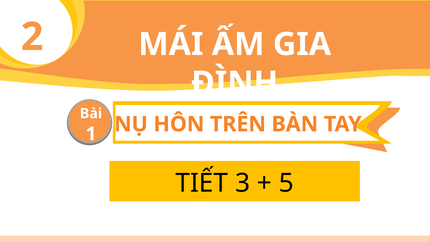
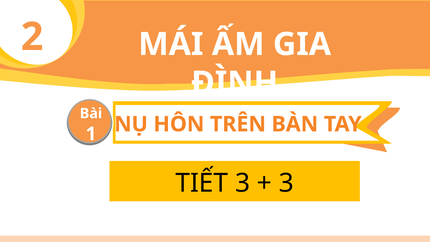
5 at (286, 183): 5 -> 3
